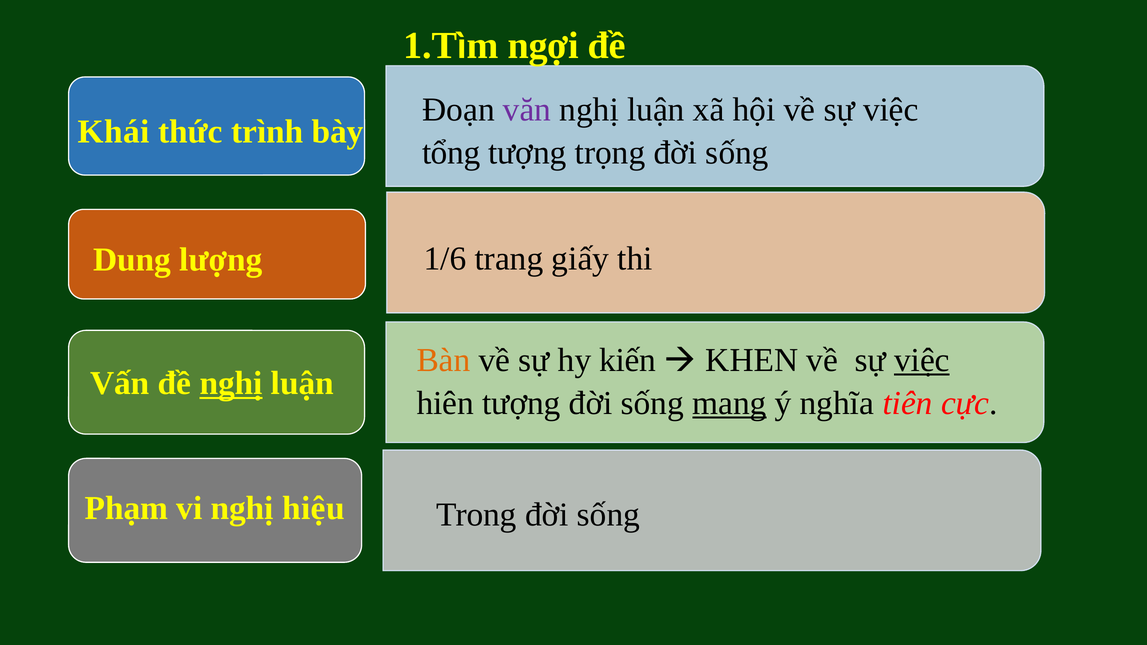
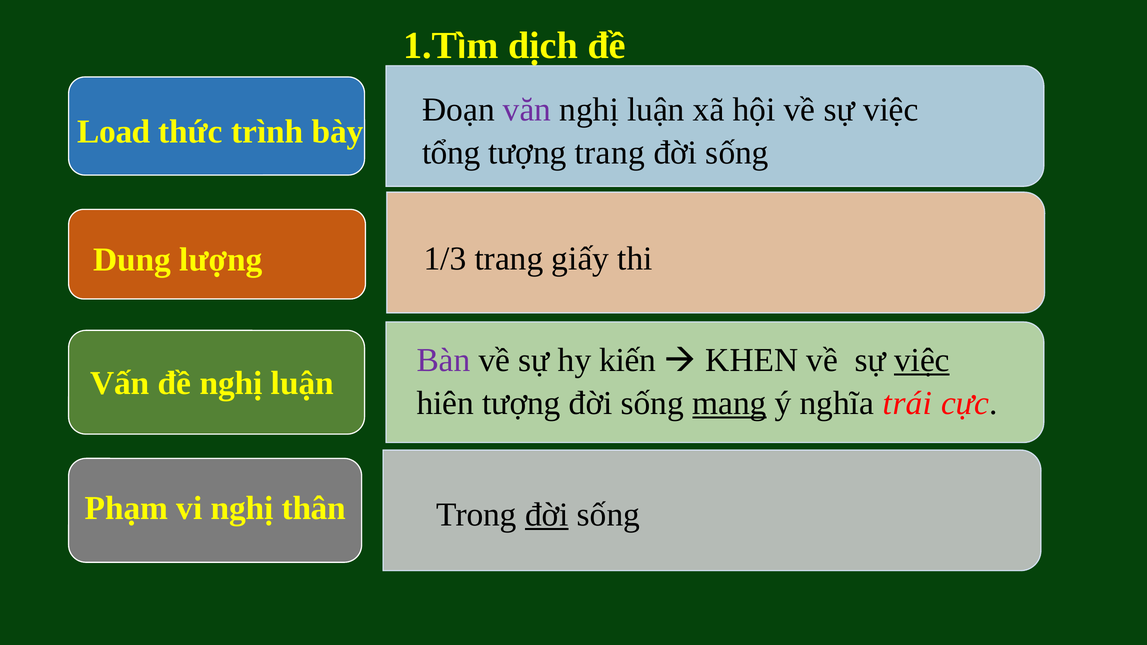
ngợi: ngợi -> dịch
Khái: Khái -> Load
tượng trọng: trọng -> trang
1/6: 1/6 -> 1/3
Bàn colour: orange -> purple
nghị at (231, 383) underline: present -> none
tiên: tiên -> trái
hiệu: hiệu -> thân
đời at (547, 515) underline: none -> present
